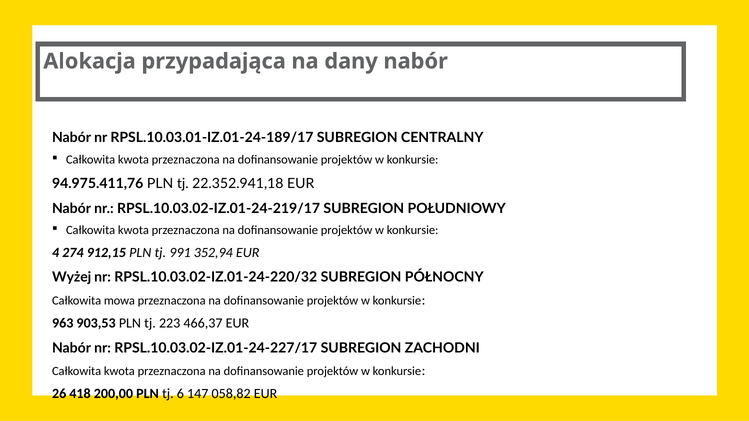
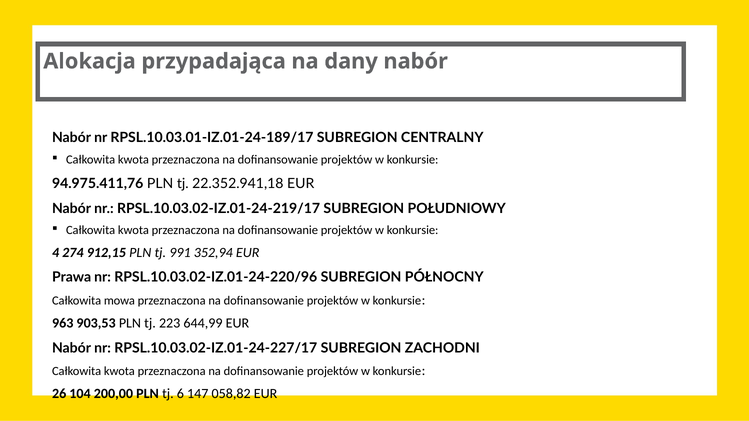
Wyżej: Wyżej -> Prawa
RPSL.10.03.02-IZ.01-24-220/32: RPSL.10.03.02-IZ.01-24-220/32 -> RPSL.10.03.02-IZ.01-24-220/96
466,37: 466,37 -> 644,99
418: 418 -> 104
